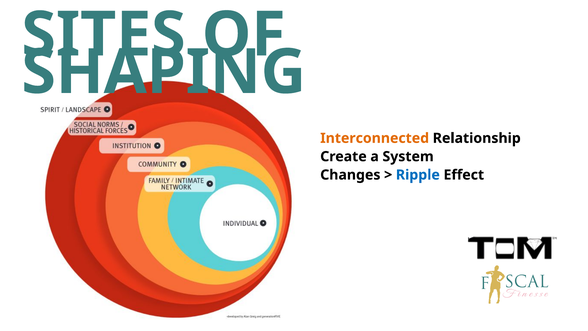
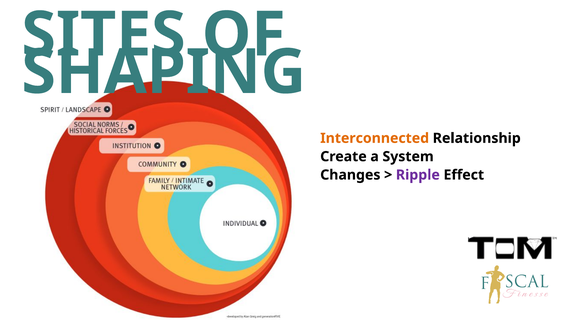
Ripple colour: blue -> purple
